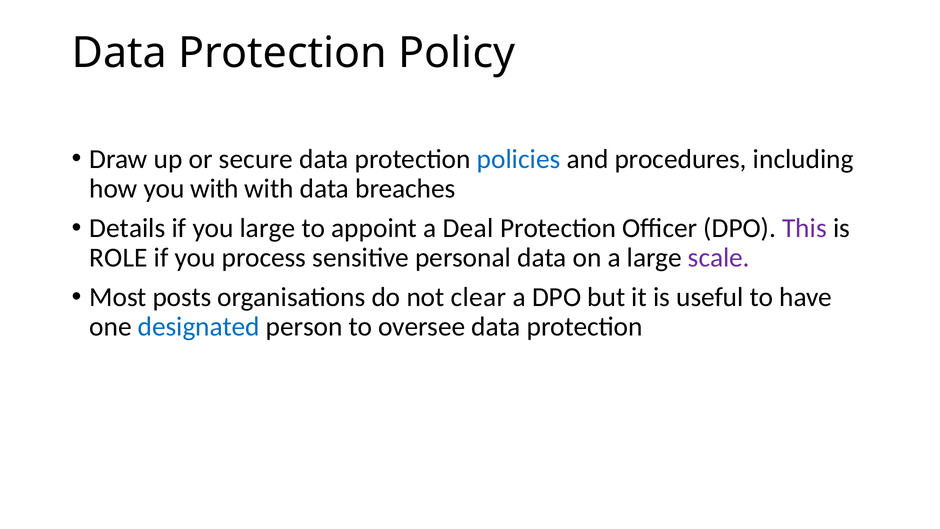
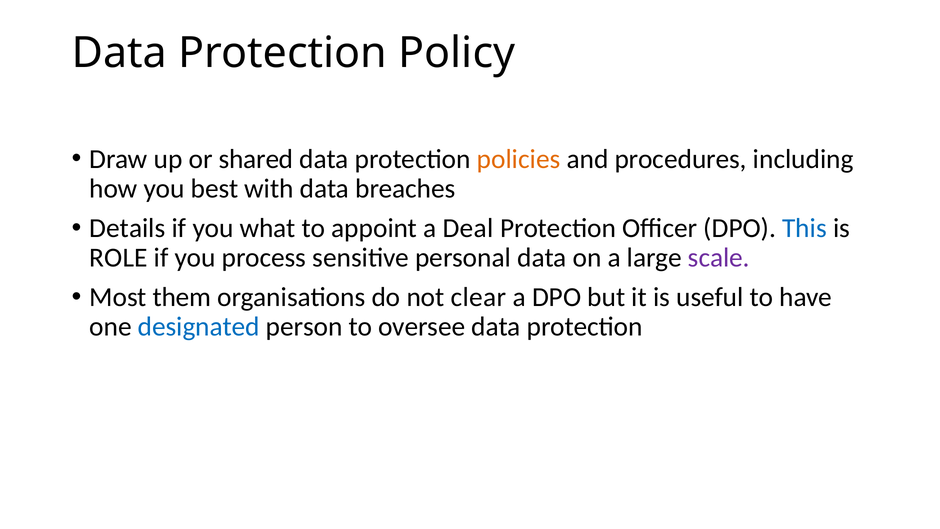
secure: secure -> shared
policies colour: blue -> orange
you with: with -> best
you large: large -> what
This colour: purple -> blue
posts: posts -> them
